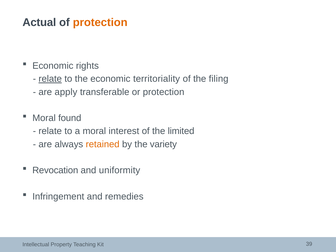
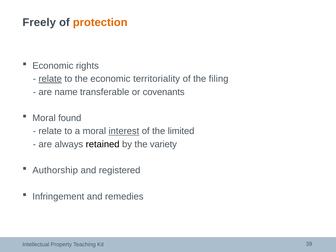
Actual: Actual -> Freely
apply: apply -> name
or protection: protection -> covenants
interest underline: none -> present
retained colour: orange -> black
Revocation: Revocation -> Authorship
uniformity: uniformity -> registered
